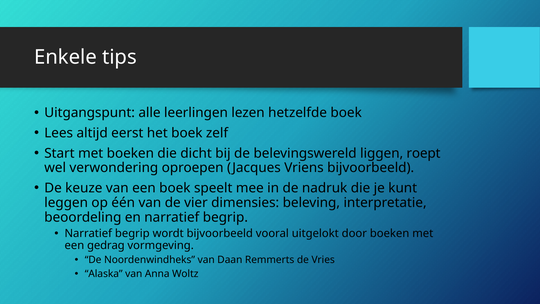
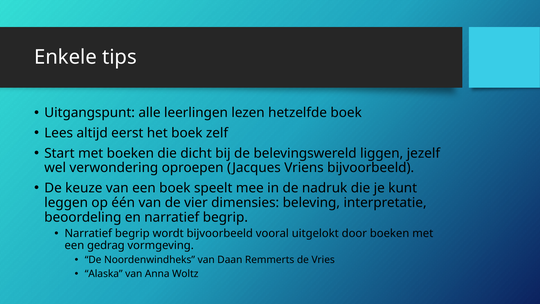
roept: roept -> jezelf
